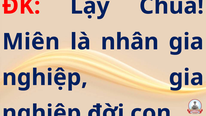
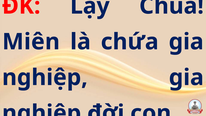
nhân: nhân -> chứa
